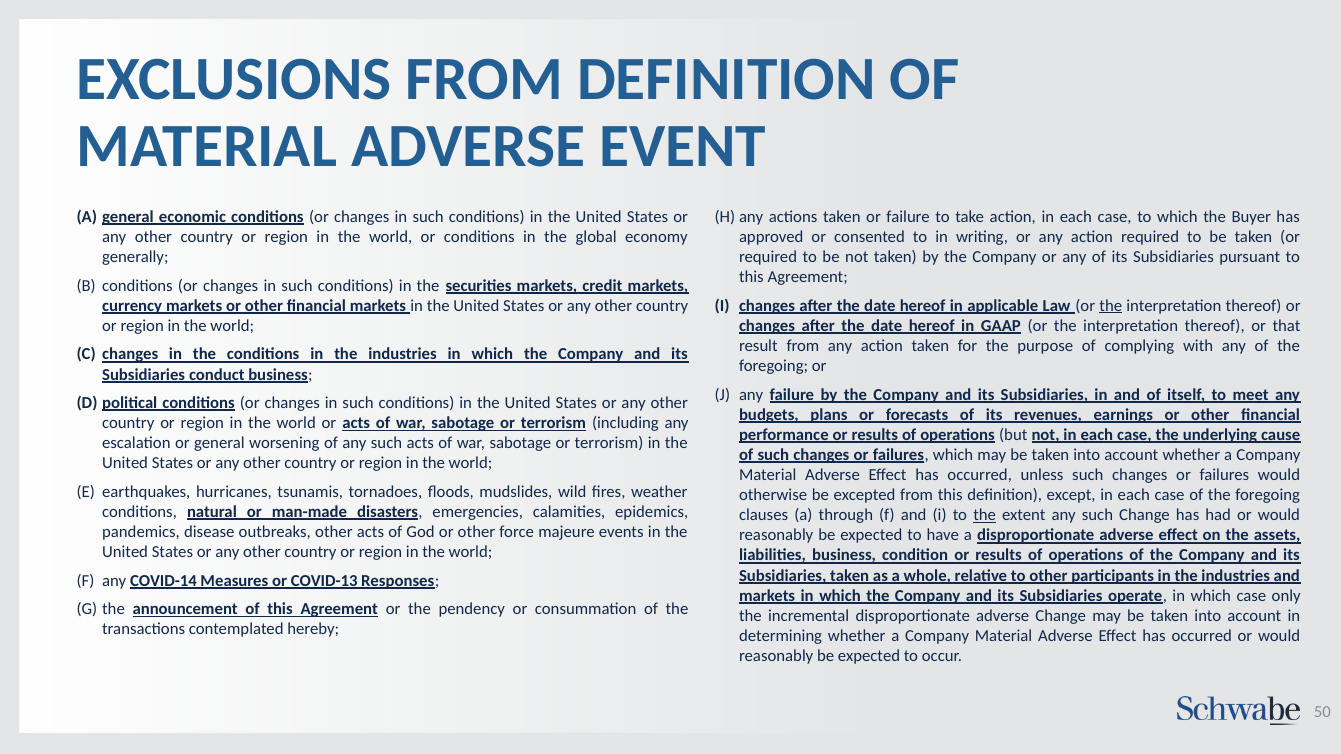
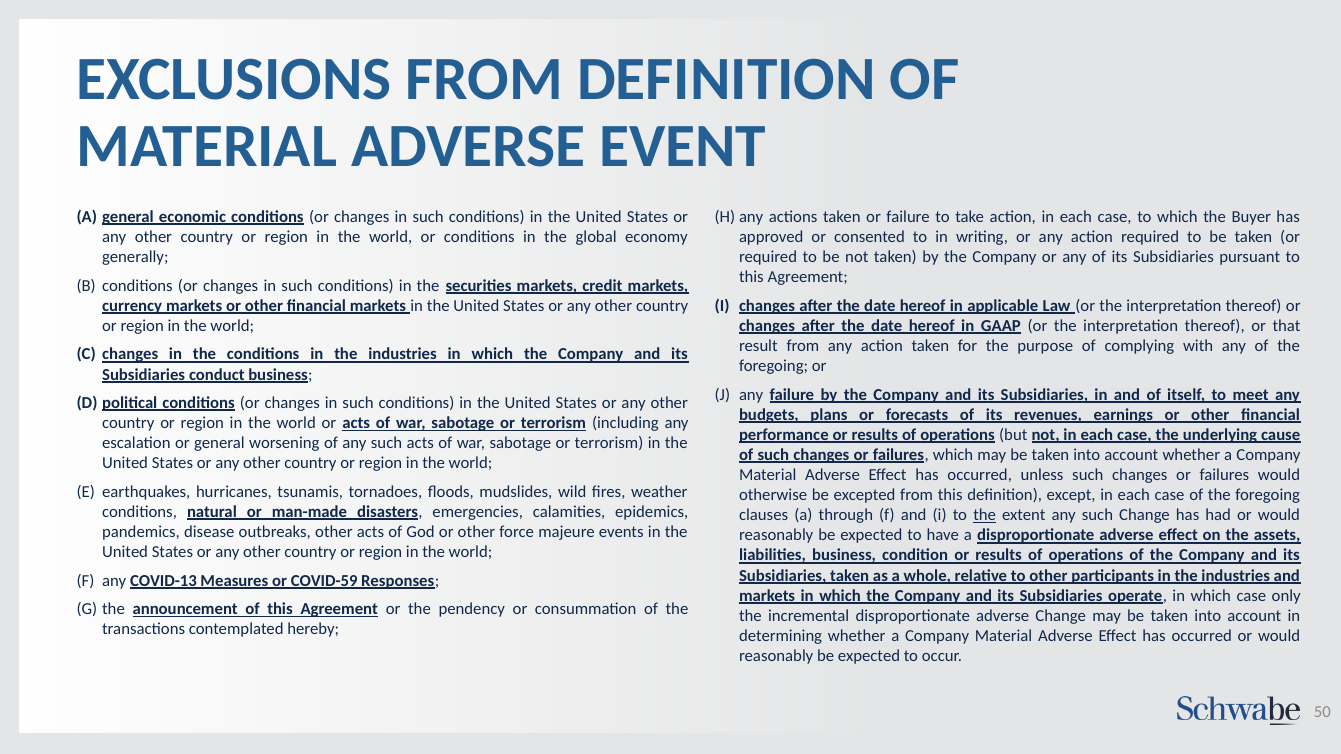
the at (1111, 306) underline: present -> none
COVID-14: COVID-14 -> COVID-13
COVID-13: COVID-13 -> COVID-59
